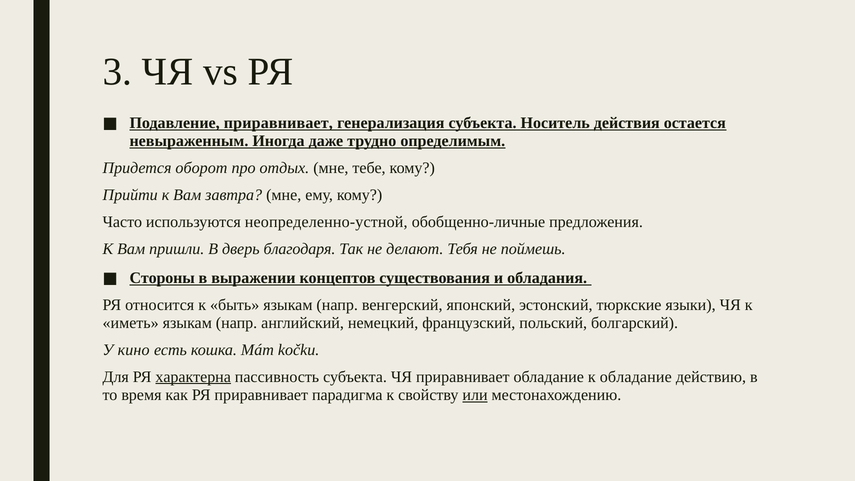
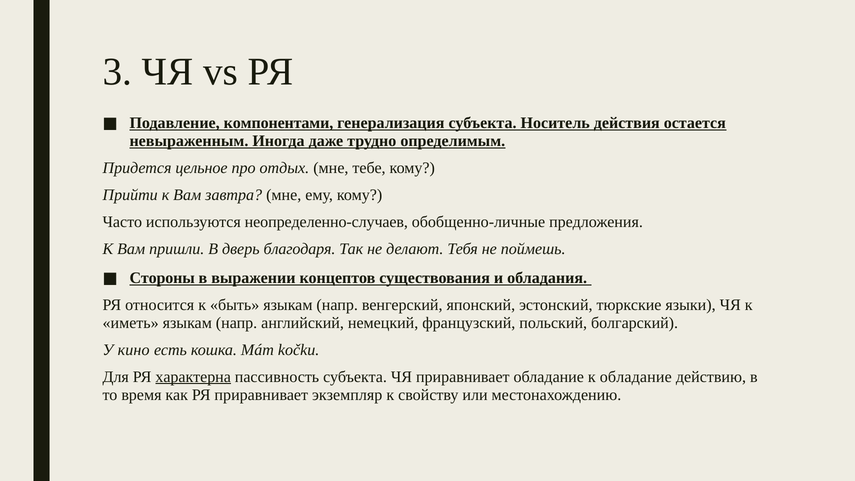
Подавление приравнивает: приравнивает -> компонентами
оборот: оборот -> цельное
неопределенно-устной: неопределенно-устной -> неопределенно-случаев
парадигма: парадигма -> экземпляр
или underline: present -> none
